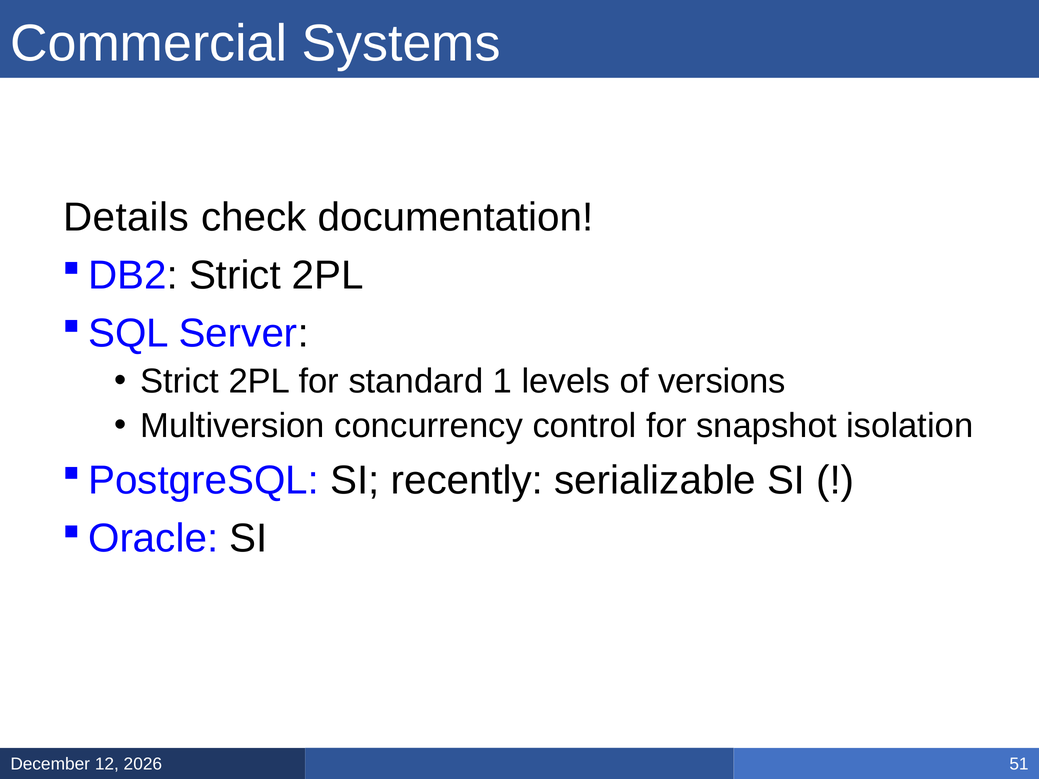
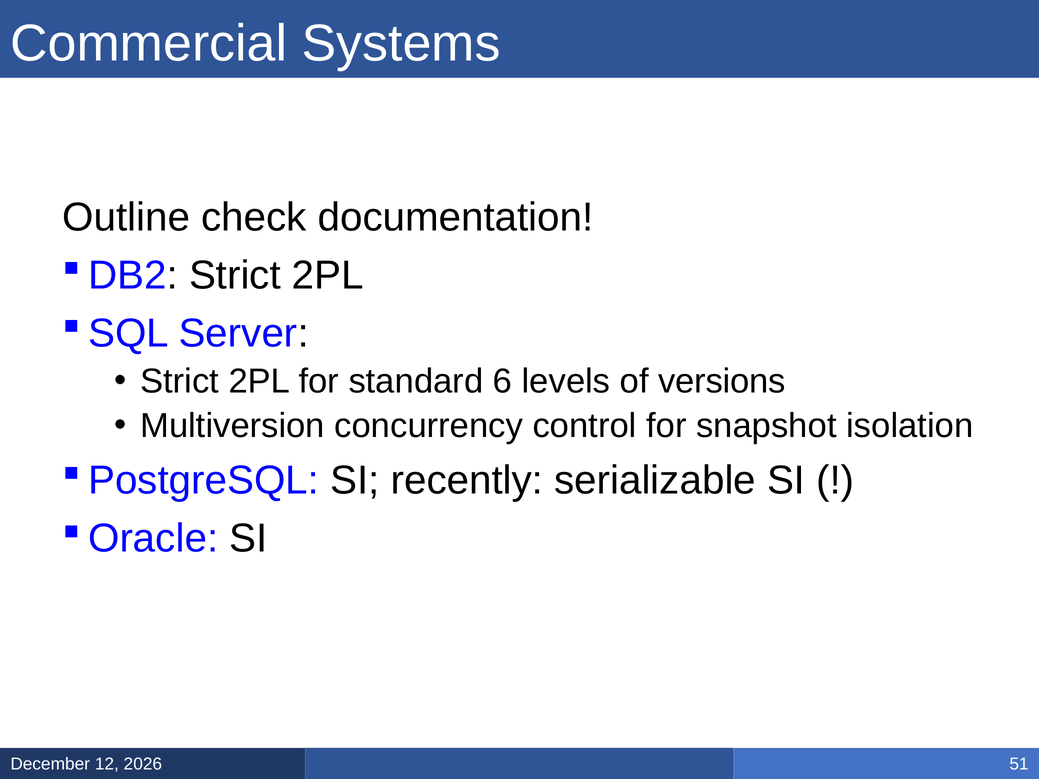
Details: Details -> Outline
1: 1 -> 6
